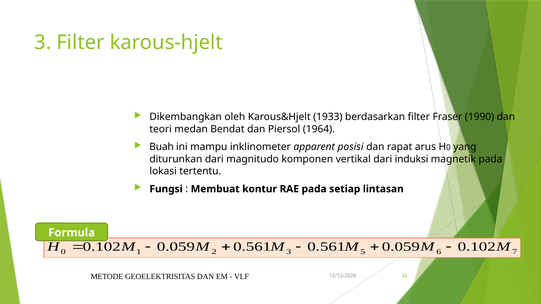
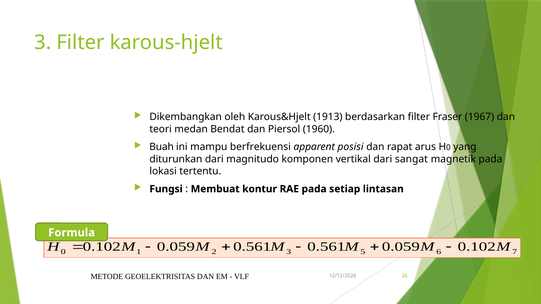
1933: 1933 -> 1913
1990: 1990 -> 1967
1964: 1964 -> 1960
inklinometer: inklinometer -> berfrekuensi
induksi: induksi -> sangat
